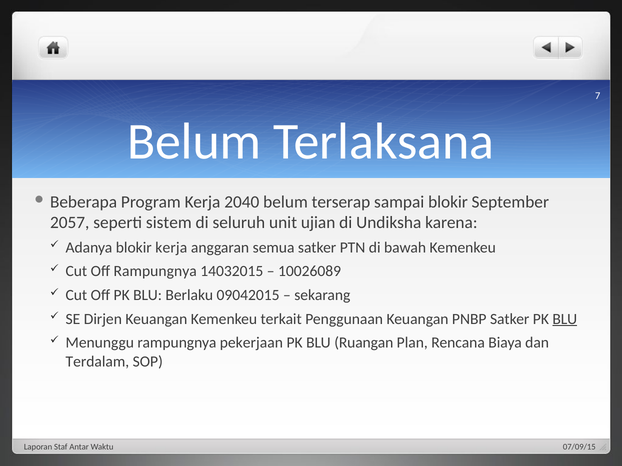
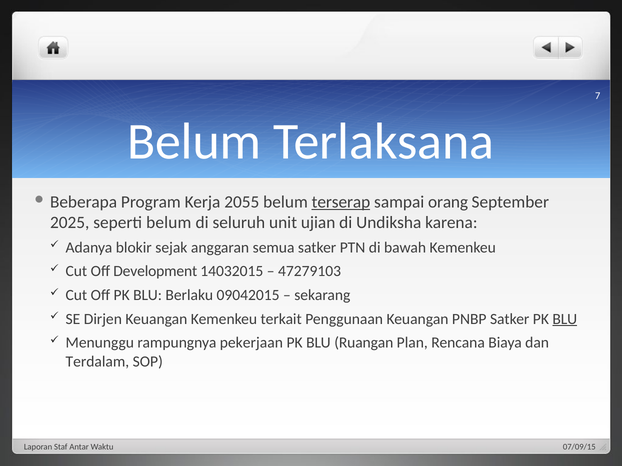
2040: 2040 -> 2055
terserap underline: none -> present
sampai blokir: blokir -> orang
2057: 2057 -> 2025
seperti sistem: sistem -> belum
blokir kerja: kerja -> sejak
Off Rampungnya: Rampungnya -> Development
10026089: 10026089 -> 47279103
